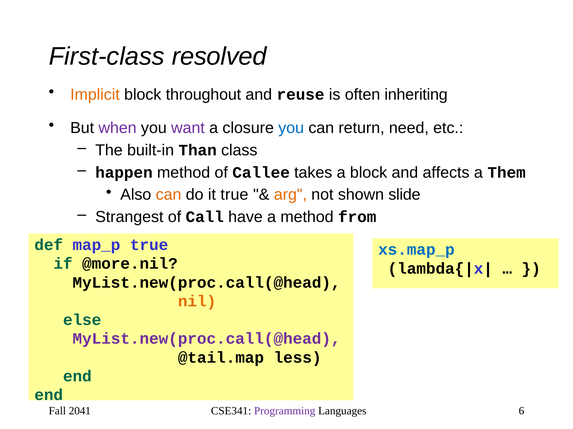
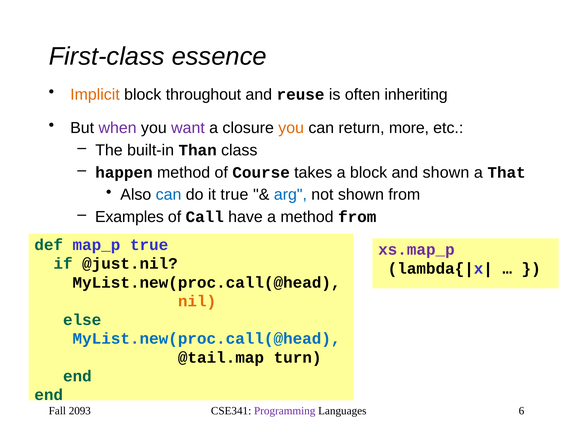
resolved: resolved -> essence
you at (291, 128) colour: blue -> orange
need: need -> more
Callee: Callee -> Course
and affects: affects -> shown
Them: Them -> That
can at (169, 195) colour: orange -> blue
arg colour: orange -> blue
shown slide: slide -> from
Strangest: Strangest -> Examples
xs.map_p colour: blue -> purple
@more.nil: @more.nil -> @just.nil
MyList.new(proc.call(@head at (207, 339) colour: purple -> blue
less: less -> turn
2041: 2041 -> 2093
